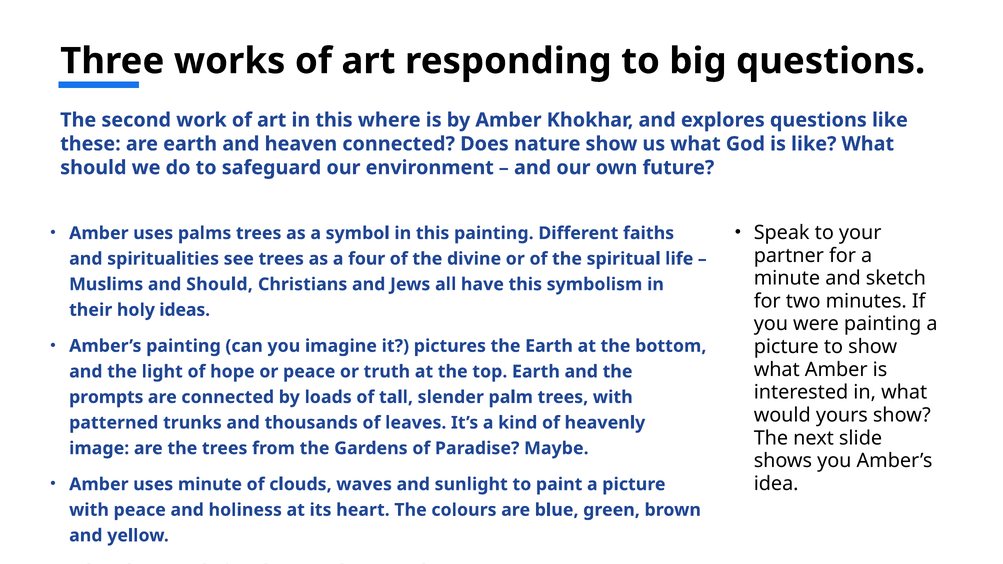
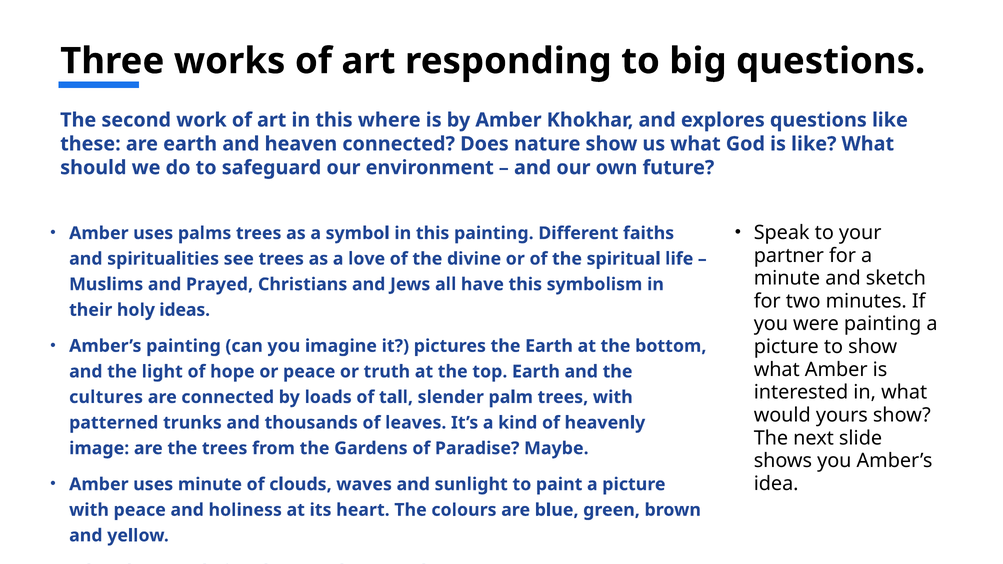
four: four -> love
and Should: Should -> Prayed
prompts: prompts -> cultures
